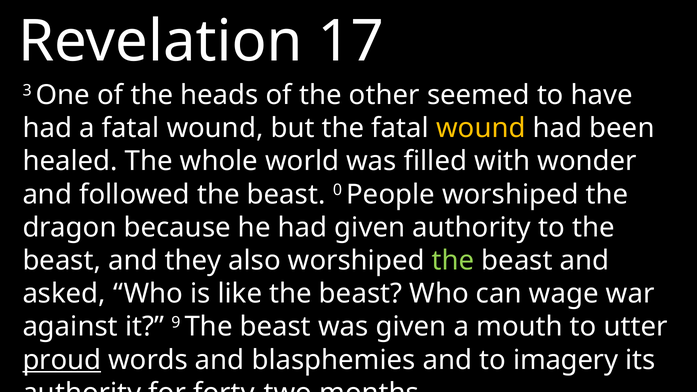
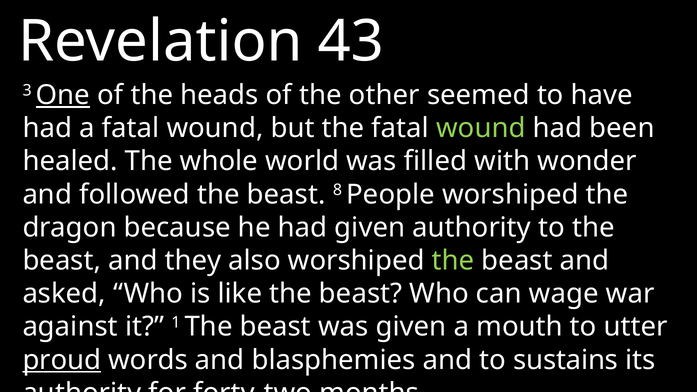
17: 17 -> 43
One underline: none -> present
wound at (481, 128) colour: yellow -> light green
0: 0 -> 8
9: 9 -> 1
imagery: imagery -> sustains
